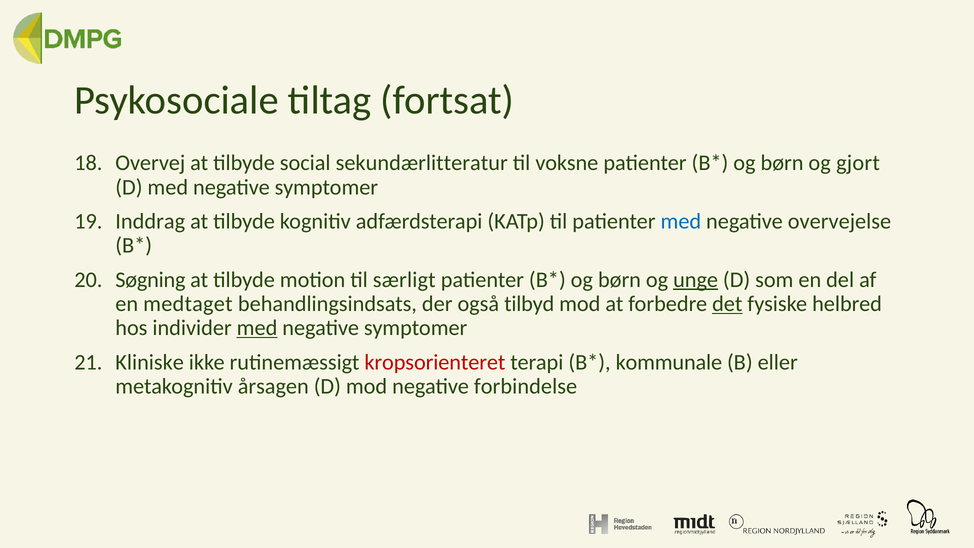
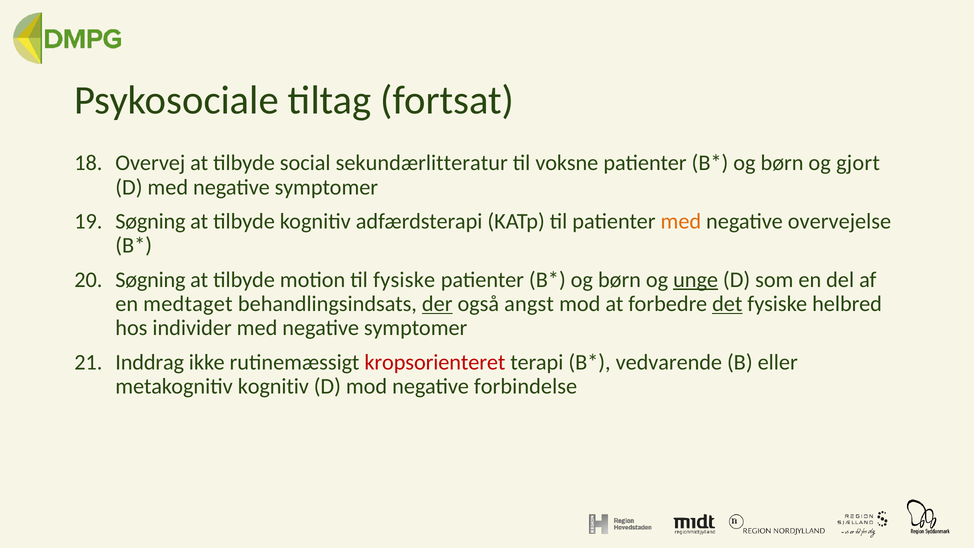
Inddrag at (150, 221): Inddrag -> Søgning
med at (681, 221) colour: blue -> orange
til særligt: særligt -> fysiske
der underline: none -> present
tilbyd: tilbyd -> angst
med at (257, 328) underline: present -> none
Kliniske: Kliniske -> Inddrag
kommunale: kommunale -> vedvarende
metakognitiv årsagen: årsagen -> kognitiv
